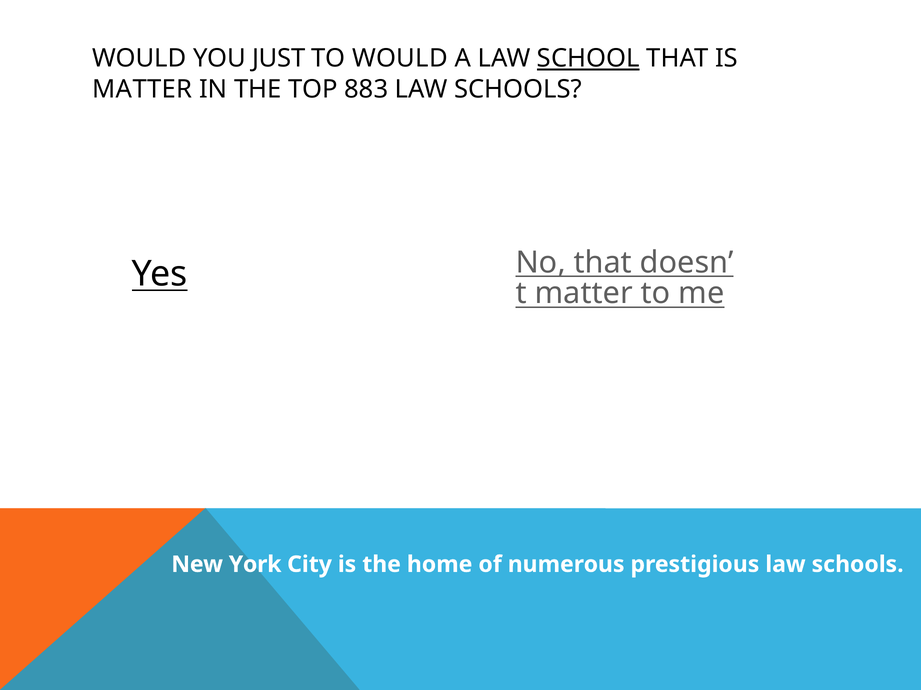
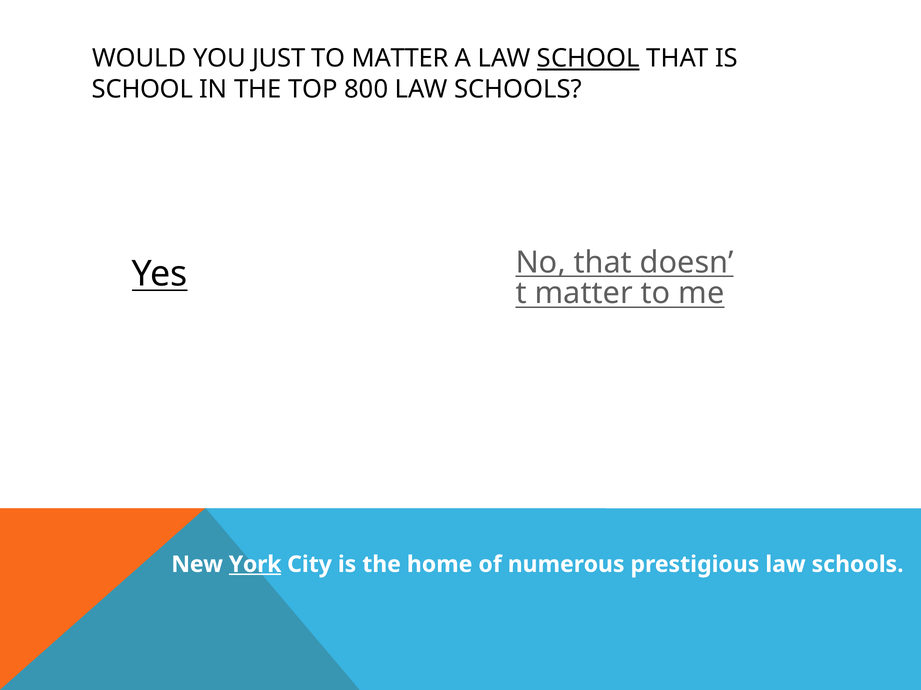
TO WOULD: WOULD -> MATTER
MATTER at (142, 89): MATTER -> SCHOOL
883: 883 -> 800
York underline: none -> present
